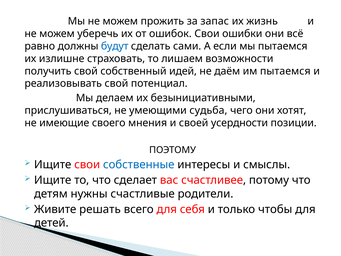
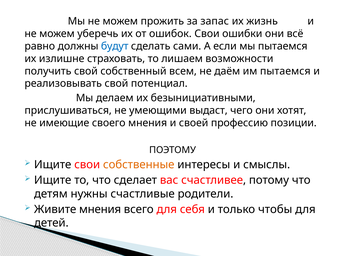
идей: идей -> всем
судьба: судьба -> выдаст
усердности: усердности -> профессию
собственные colour: blue -> orange
Живите решать: решать -> мнения
